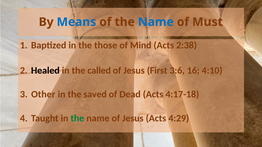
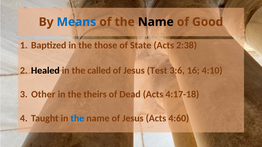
Name at (156, 22) colour: blue -> black
Must: Must -> Good
Mind: Mind -> State
First: First -> Test
saved: saved -> theirs
the at (77, 118) colour: green -> blue
4:29: 4:29 -> 4:60
